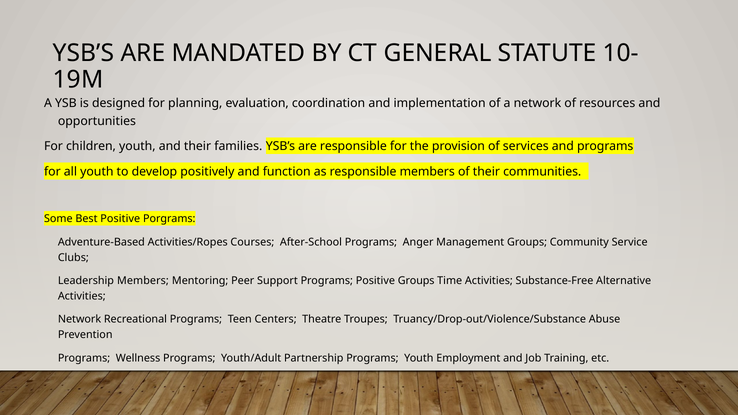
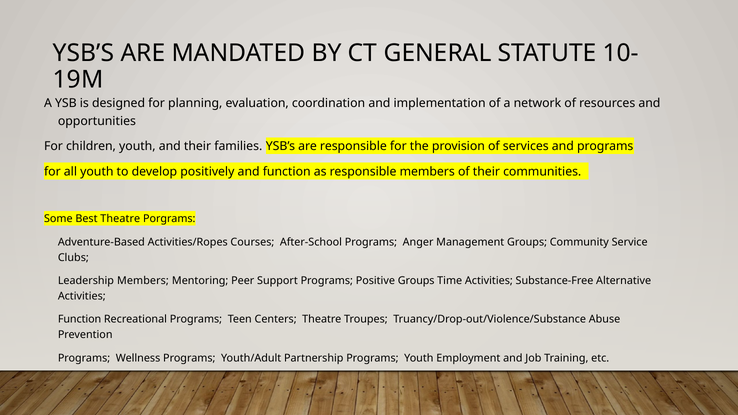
Best Positive: Positive -> Theatre
Network at (80, 320): Network -> Function
